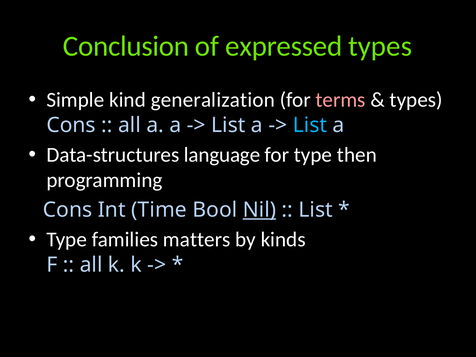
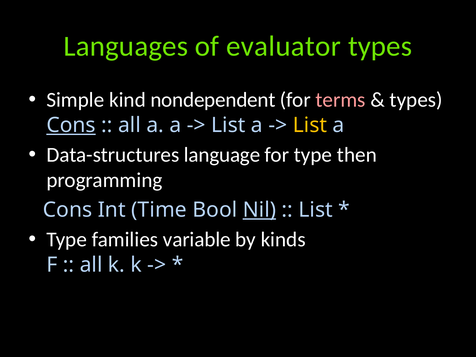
Conclusion: Conclusion -> Languages
expressed: expressed -> evaluator
generalization: generalization -> nondependent
Cons at (71, 125) underline: none -> present
List at (310, 125) colour: light blue -> yellow
matters: matters -> variable
